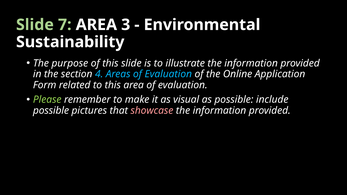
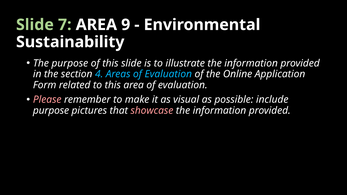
3: 3 -> 9
Please colour: light green -> pink
possible at (51, 111): possible -> purpose
